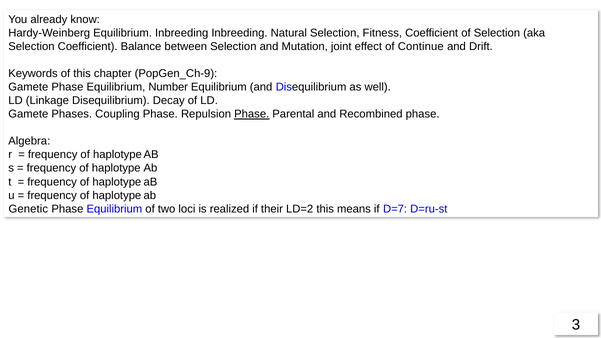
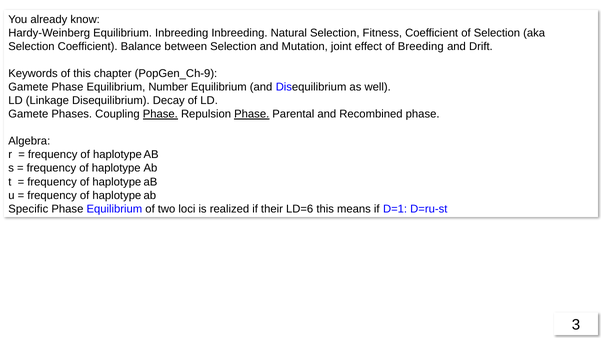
Continue: Continue -> Breeding
Phase at (160, 114) underline: none -> present
Genetic: Genetic -> Specific
LD=2: LD=2 -> LD=6
D=7: D=7 -> D=1
